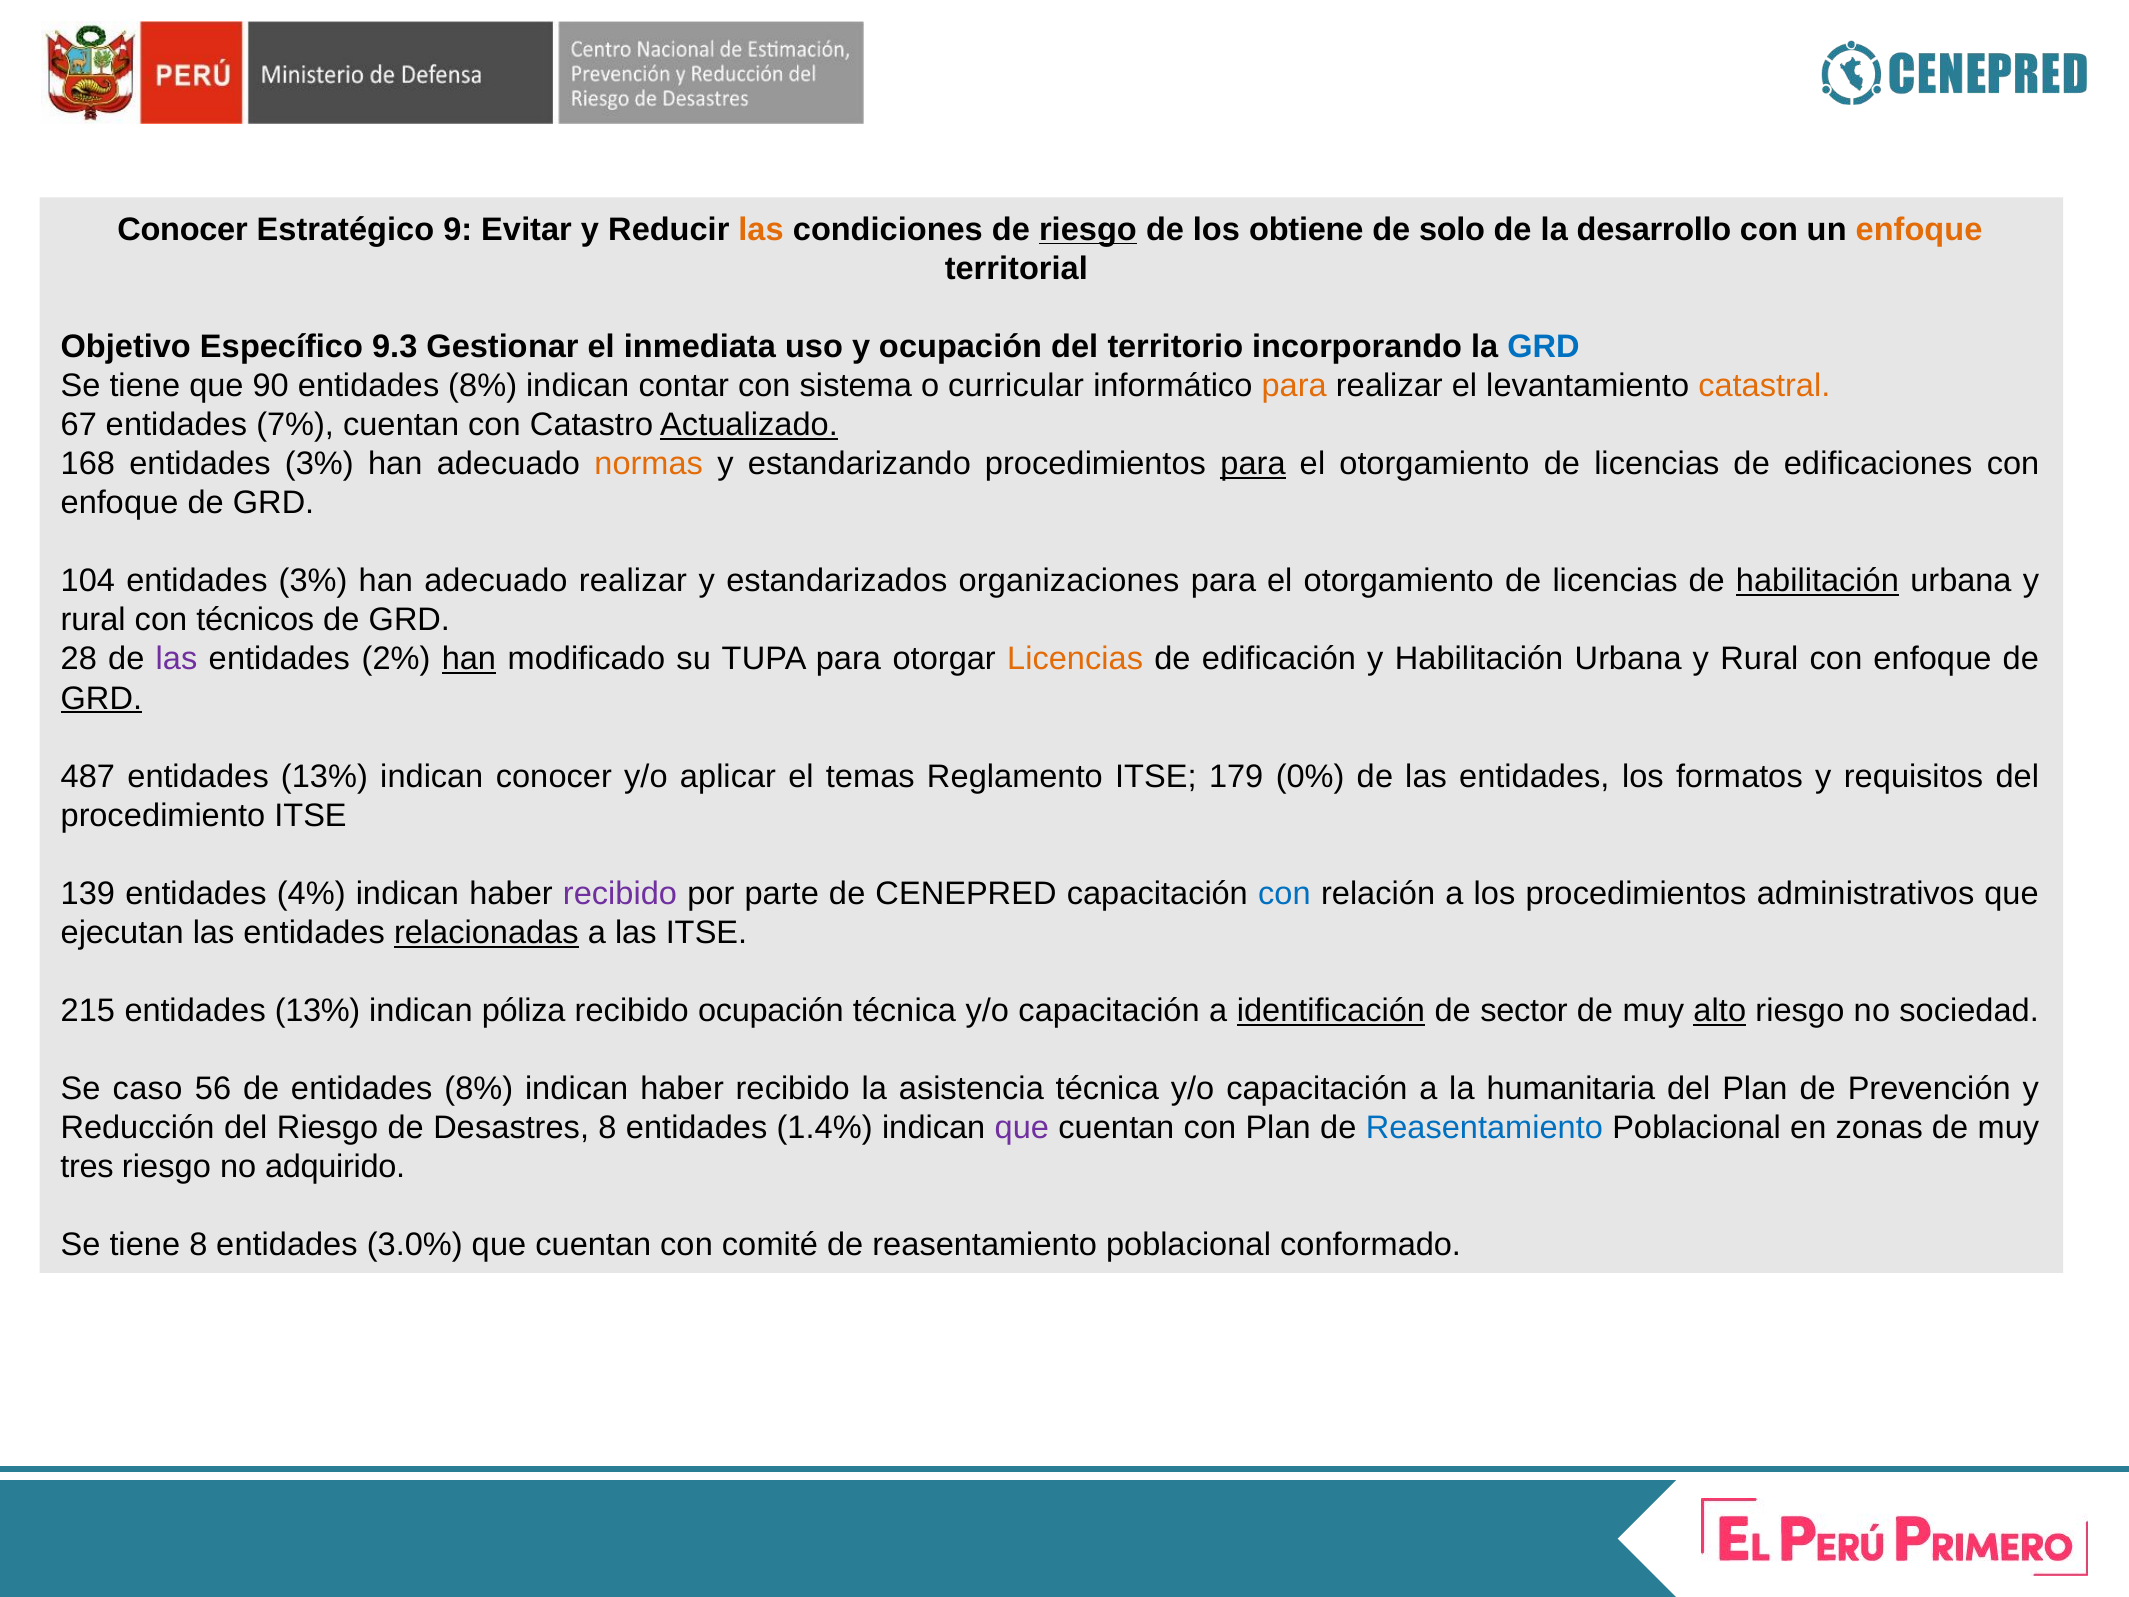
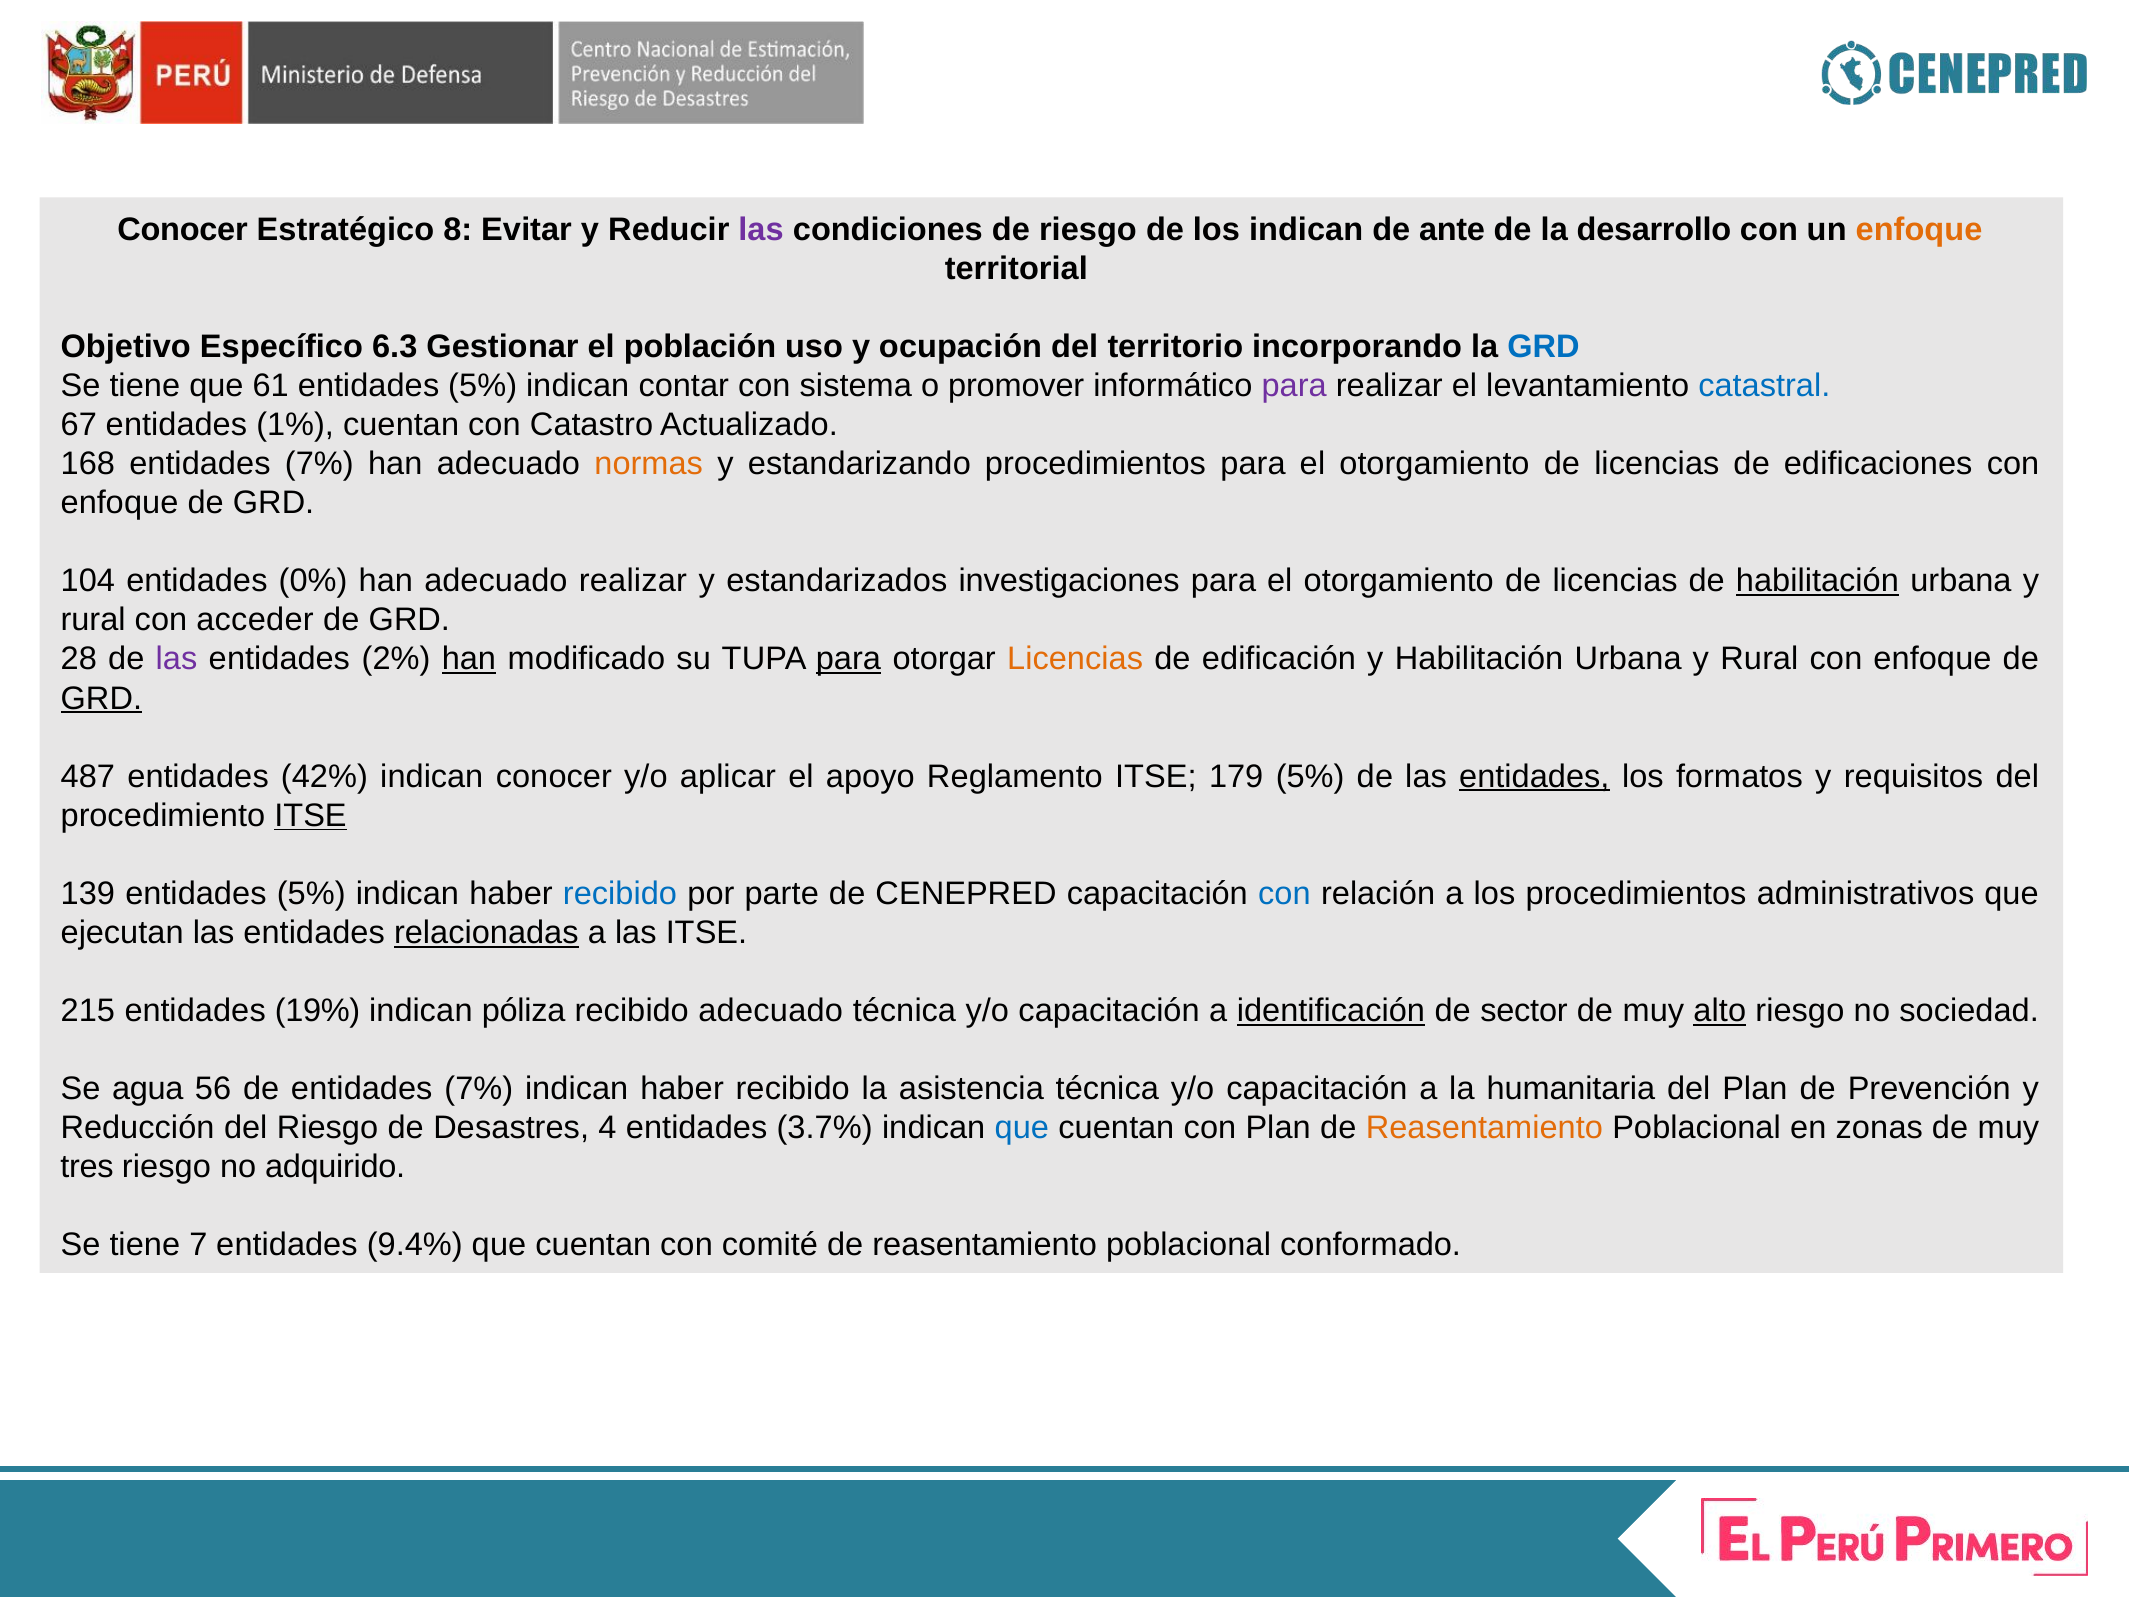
9: 9 -> 8
las at (761, 229) colour: orange -> purple
riesgo at (1088, 229) underline: present -> none
los obtiene: obtiene -> indican
solo: solo -> ante
9.3: 9.3 -> 6.3
inmediata: inmediata -> población
90: 90 -> 61
8% at (483, 386): 8% -> 5%
curricular: curricular -> promover
para at (1294, 386) colour: orange -> purple
catastral colour: orange -> blue
7%: 7% -> 1%
Actualizado underline: present -> none
168 entidades 3%: 3% -> 7%
para at (1253, 464) underline: present -> none
104 entidades 3%: 3% -> 0%
organizaciones: organizaciones -> investigaciones
técnicos: técnicos -> acceder
para at (848, 659) underline: none -> present
487 entidades 13%: 13% -> 42%
temas: temas -> apoyo
179 0%: 0% -> 5%
entidades at (1534, 776) underline: none -> present
ITSE at (310, 815) underline: none -> present
139 entidades 4%: 4% -> 5%
recibido at (620, 894) colour: purple -> blue
215 entidades 13%: 13% -> 19%
recibido ocupación: ocupación -> adecuado
caso: caso -> agua
de entidades 8%: 8% -> 7%
Desastres 8: 8 -> 4
1.4%: 1.4% -> 3.7%
que at (1022, 1128) colour: purple -> blue
Reasentamiento at (1484, 1128) colour: blue -> orange
tiene 8: 8 -> 7
3.0%: 3.0% -> 9.4%
